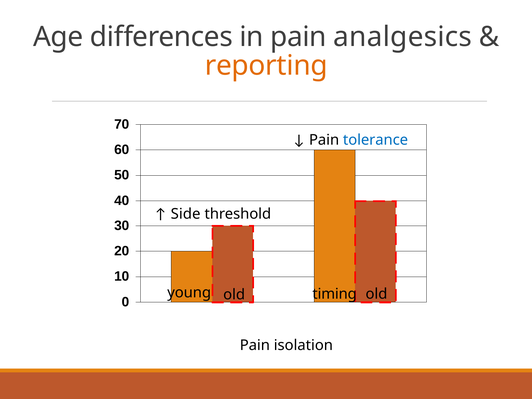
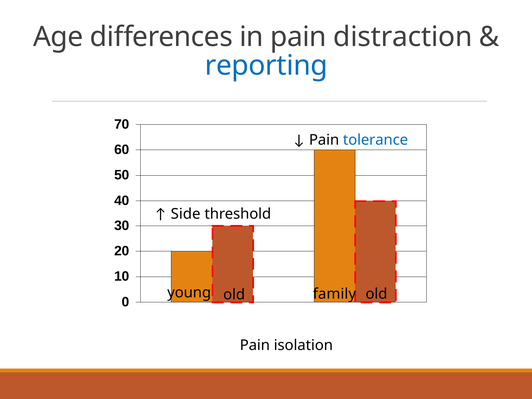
analgesics: analgesics -> distraction
reporting colour: orange -> blue
timing: timing -> family
